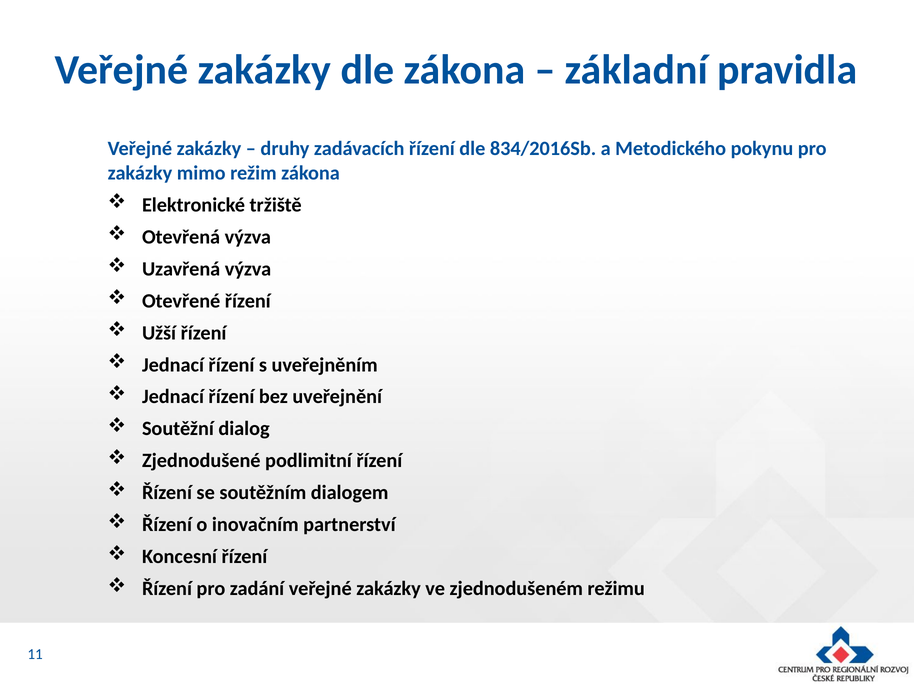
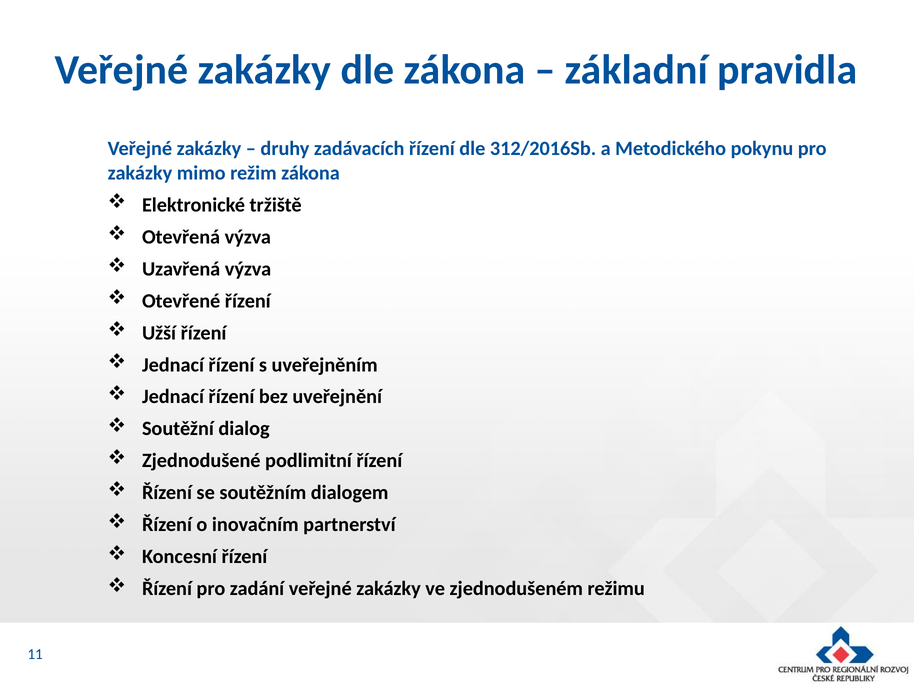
834/2016Sb: 834/2016Sb -> 312/2016Sb
